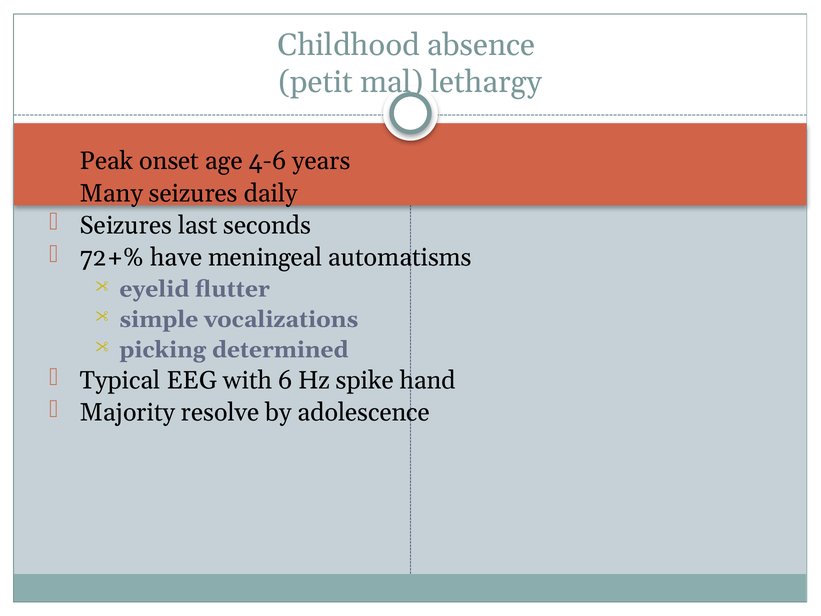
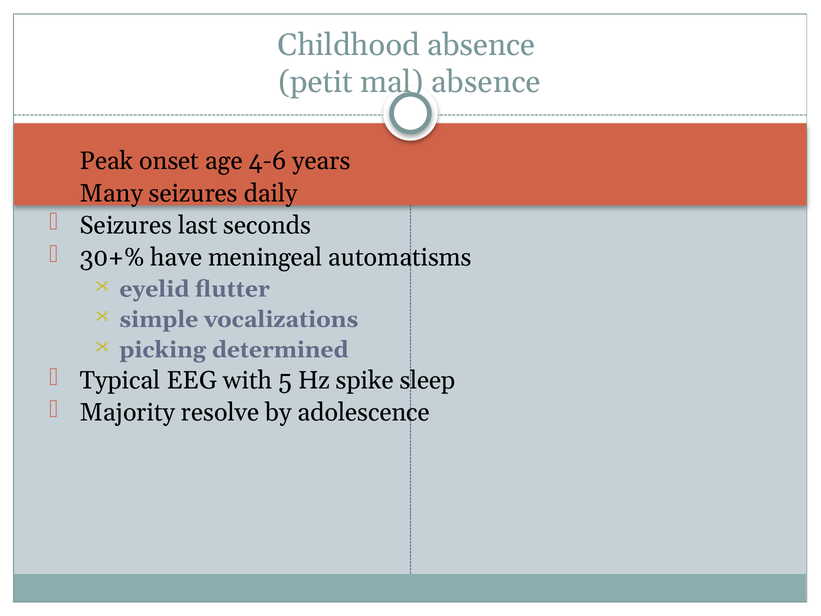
mal lethargy: lethargy -> absence
72+%: 72+% -> 30+%
6: 6 -> 5
hand: hand -> sleep
